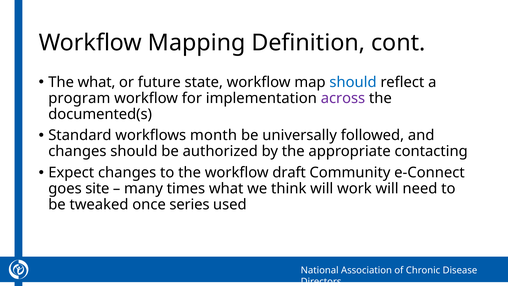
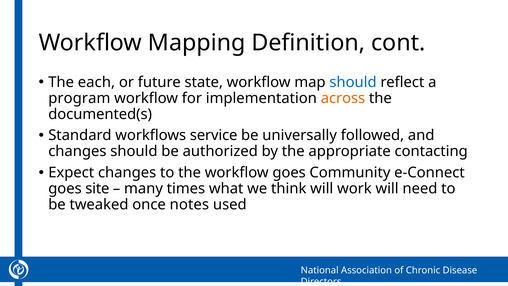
The what: what -> each
across colour: purple -> orange
month: month -> service
workflow draft: draft -> goes
series: series -> notes
